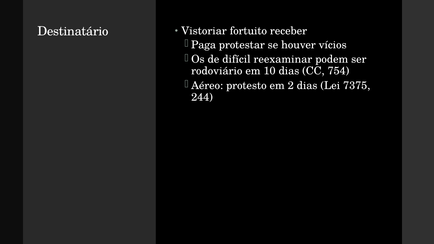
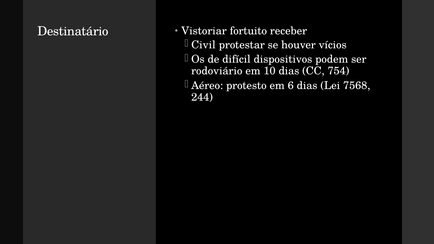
Paga: Paga -> Civil
reexaminar: reexaminar -> dispositivos
2: 2 -> 6
7375: 7375 -> 7568
